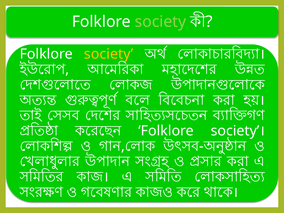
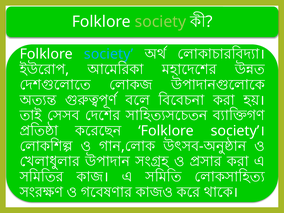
society at (109, 54) colour: yellow -> light blue
